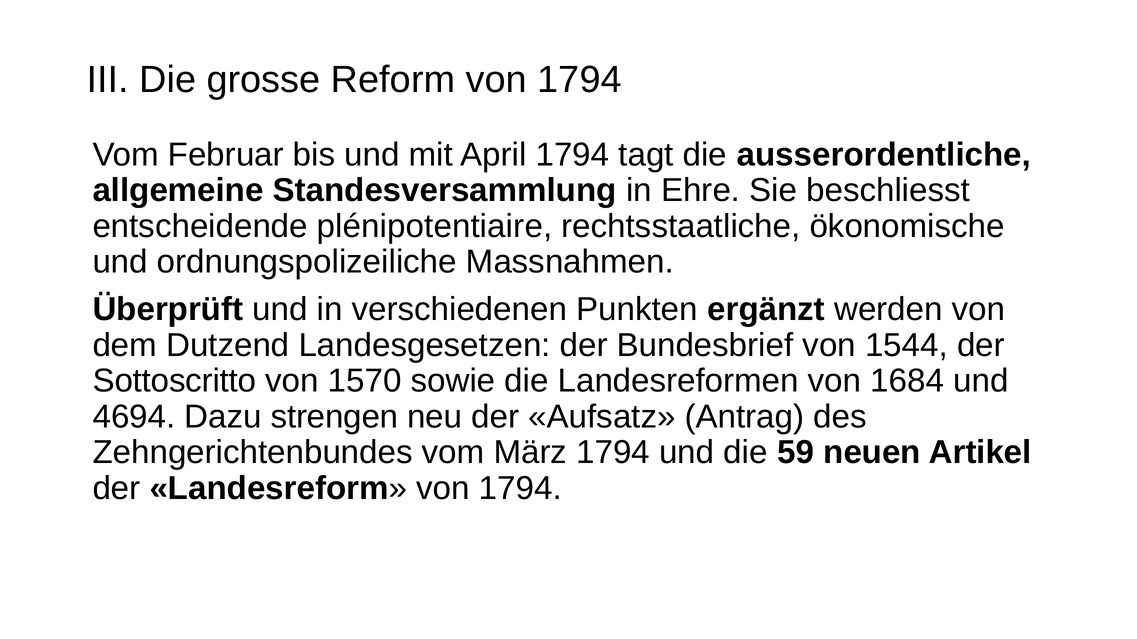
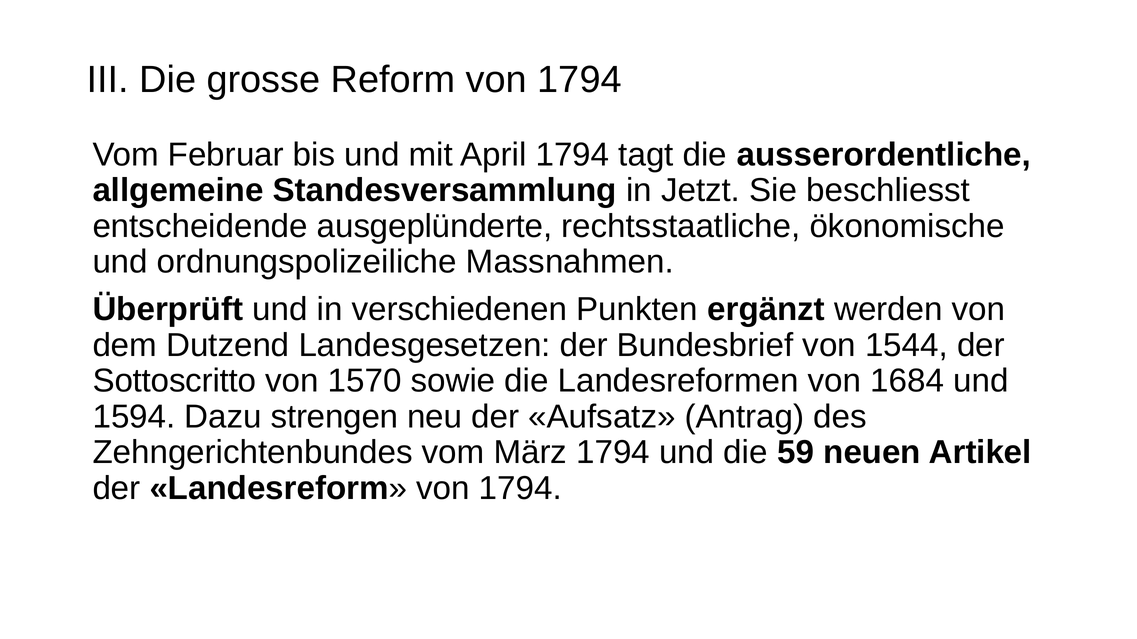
Ehre: Ehre -> Jetzt
plénipotentiaire: plénipotentiaire -> ausgeplünderte
4694: 4694 -> 1594
